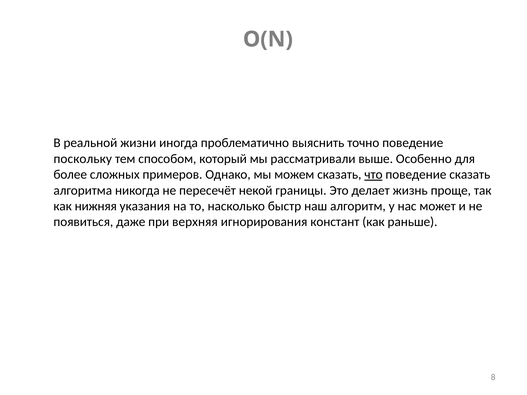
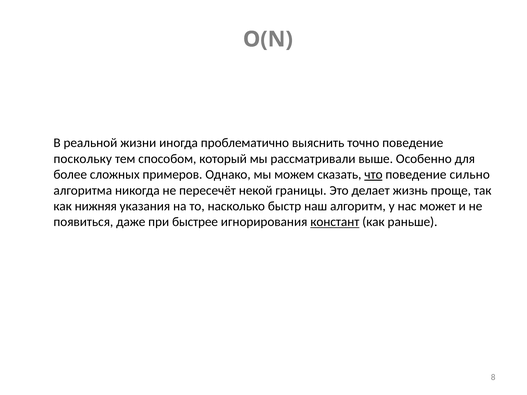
поведение сказать: сказать -> сильно
верхняя: верхняя -> быстрее
констант underline: none -> present
